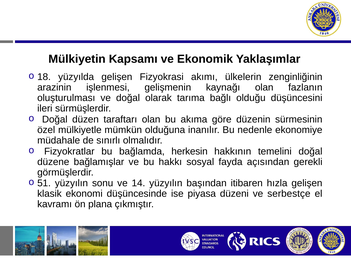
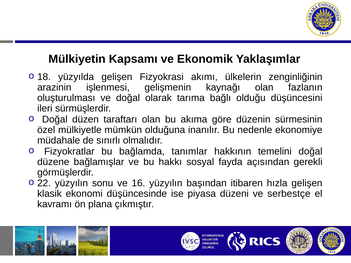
herkesin: herkesin -> tanımlar
51: 51 -> 22
14: 14 -> 16
